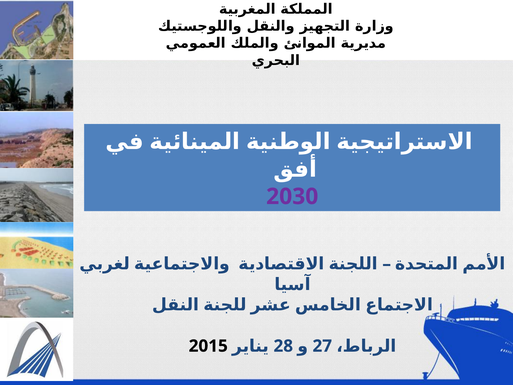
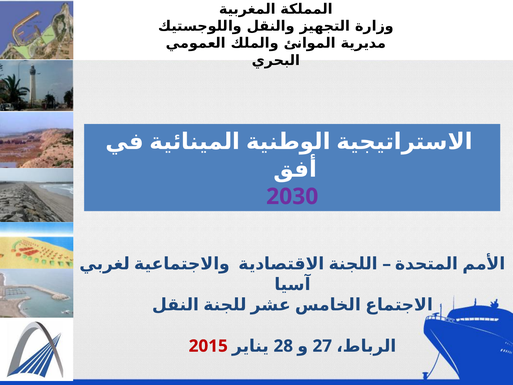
2015 colour: black -> red
